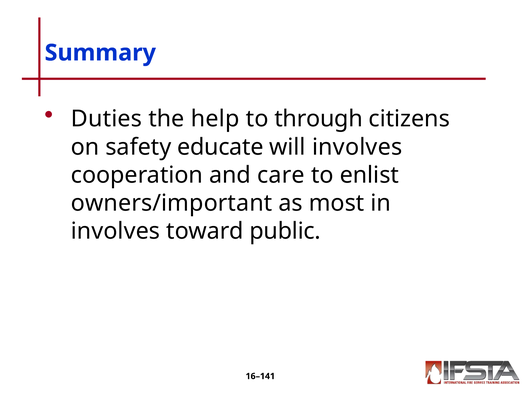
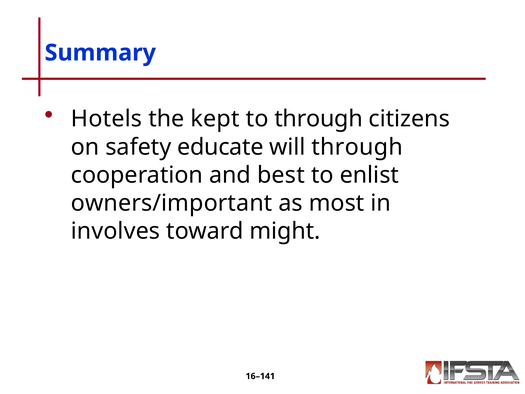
Duties: Duties -> Hotels
help: help -> kept
will involves: involves -> through
care: care -> best
public: public -> might
